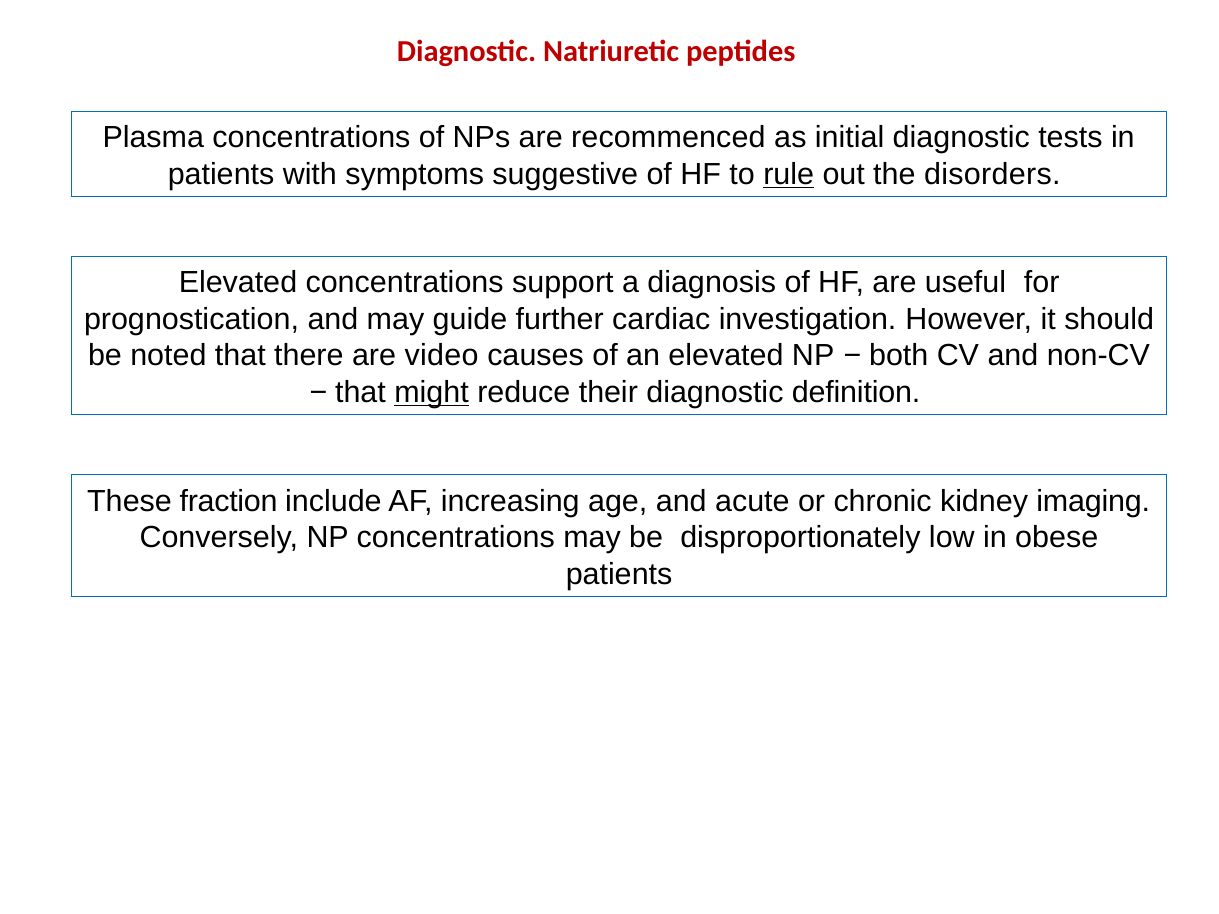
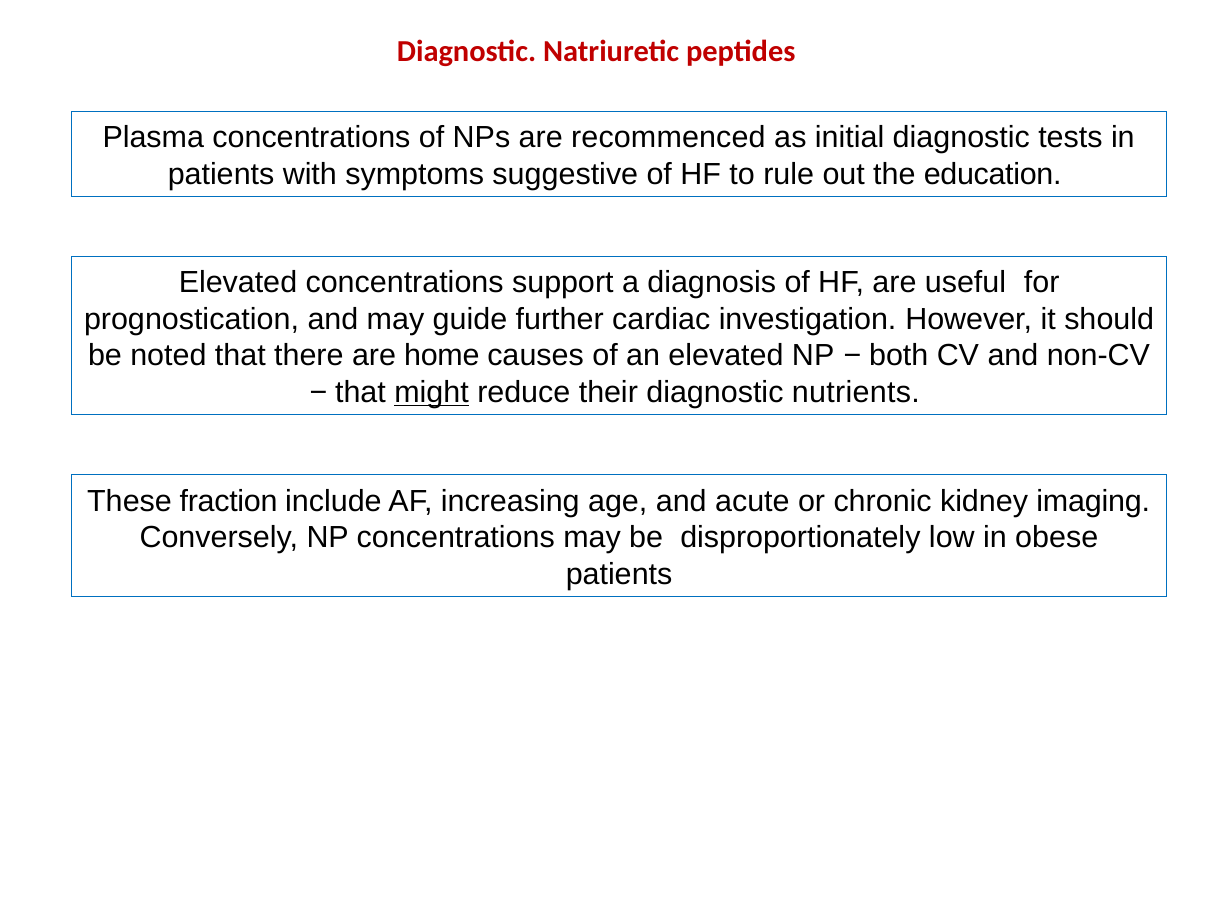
rule underline: present -> none
disorders: disorders -> education
video: video -> home
definition: definition -> nutrients
